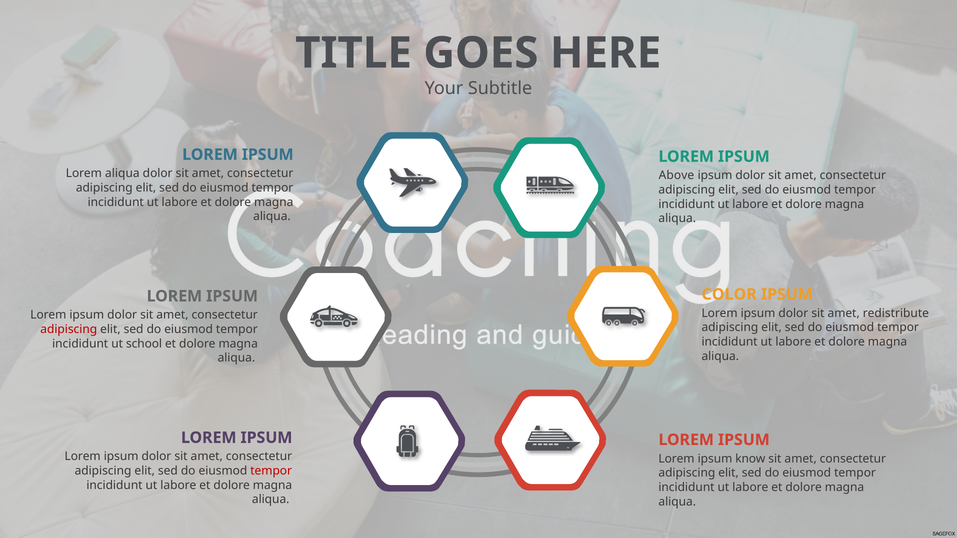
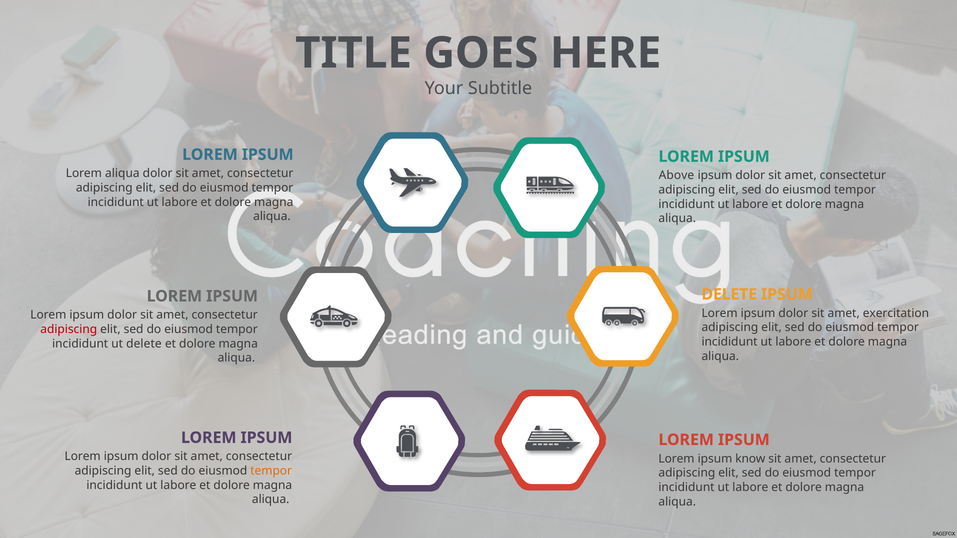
COLOR at (729, 295): COLOR -> DELETE
redistribute: redistribute -> exercitation
ut school: school -> delete
tempor at (271, 471) colour: red -> orange
